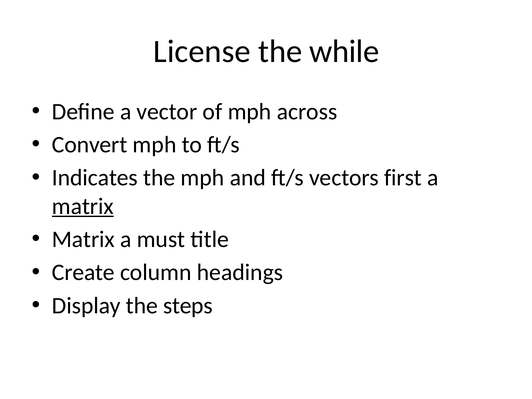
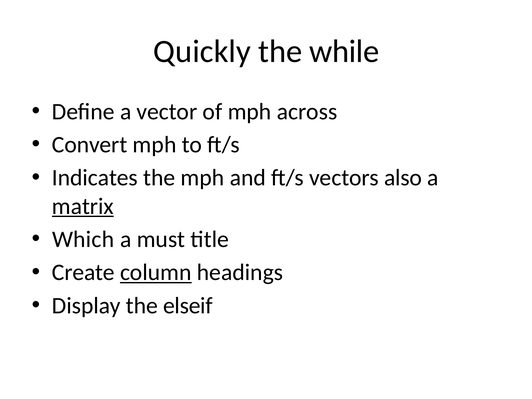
License: License -> Quickly
first: first -> also
Matrix at (83, 239): Matrix -> Which
column underline: none -> present
steps: steps -> elseif
